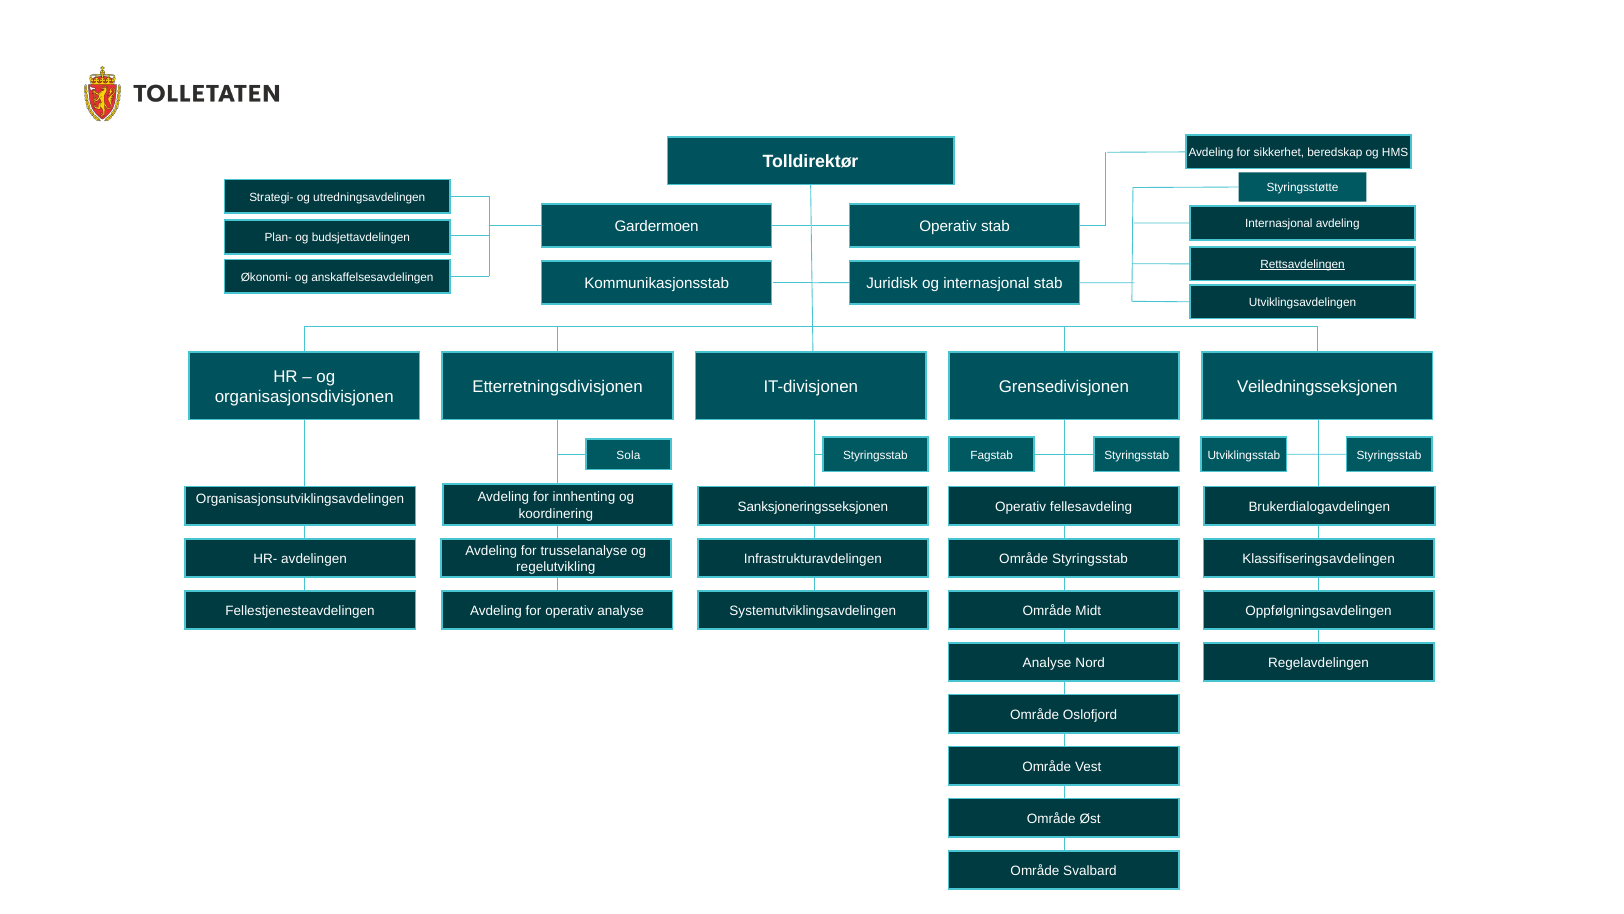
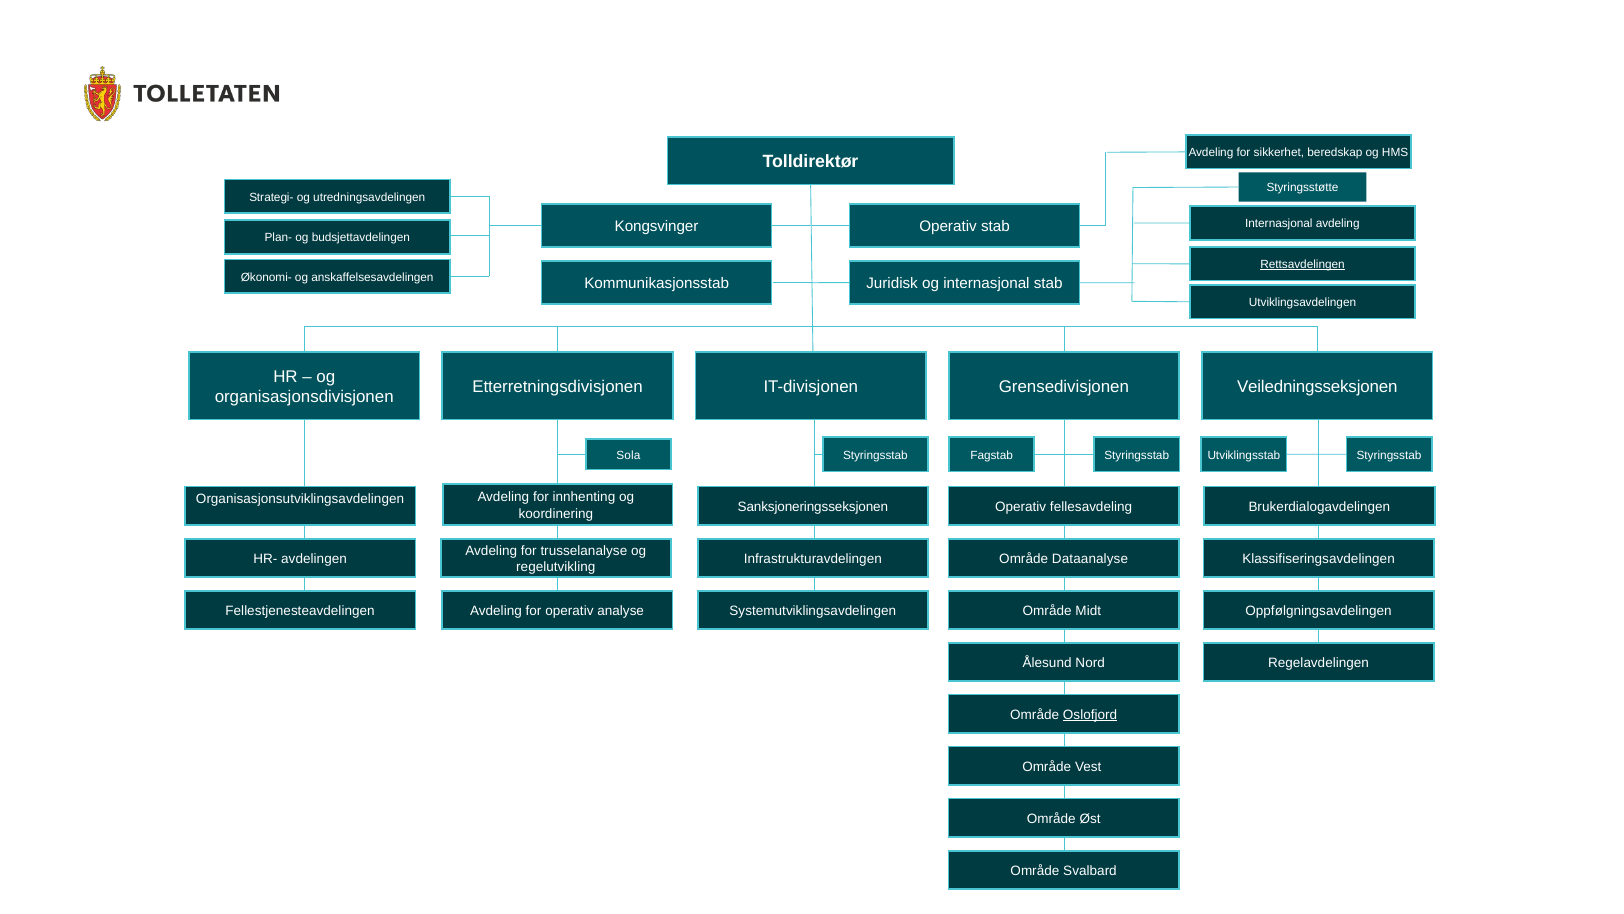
Gardermoen: Gardermoen -> Kongsvinger
Område Styringsstab: Styringsstab -> Dataanalyse
Analyse at (1047, 662): Analyse -> Ålesund
Oslofjord underline: none -> present
